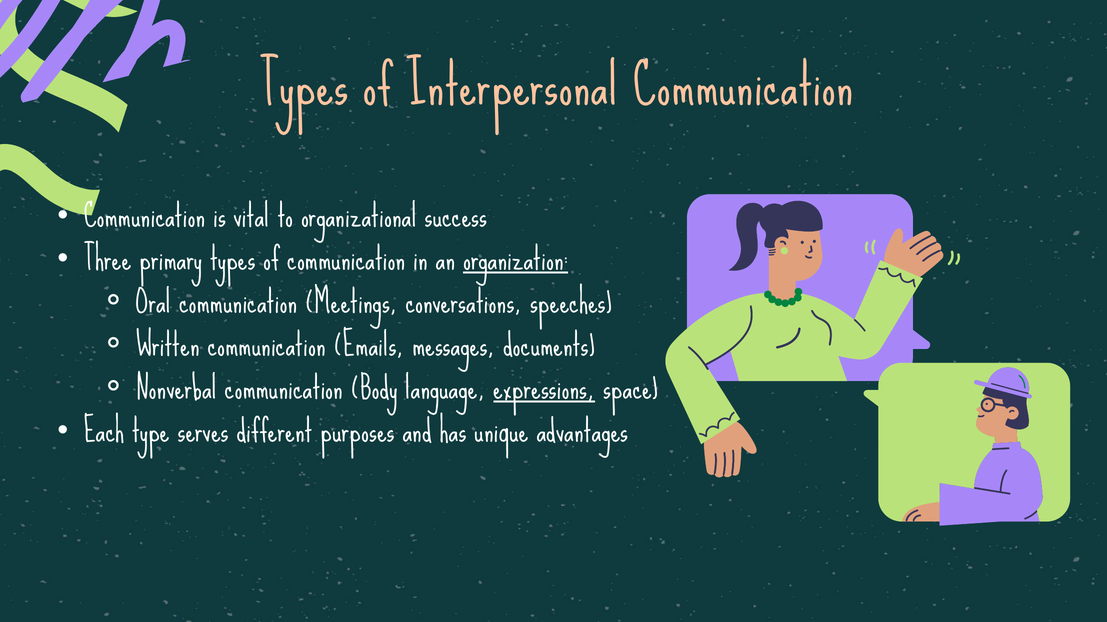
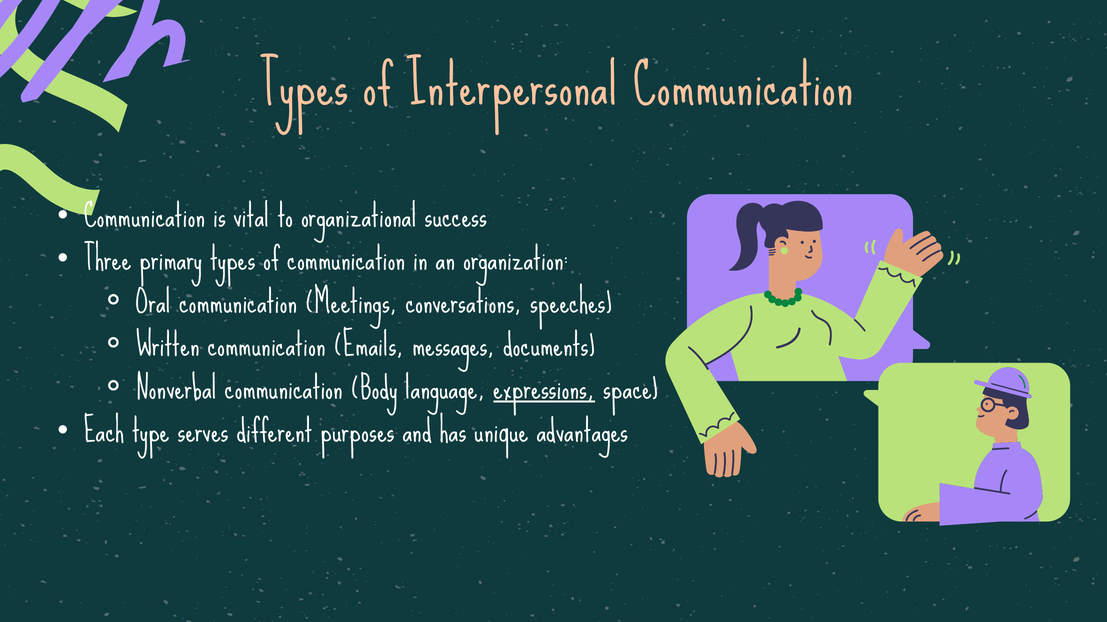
organization underline: present -> none
